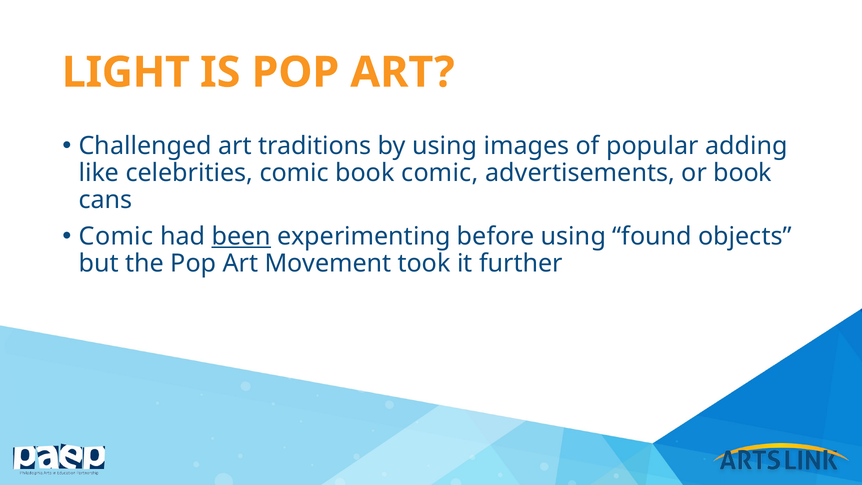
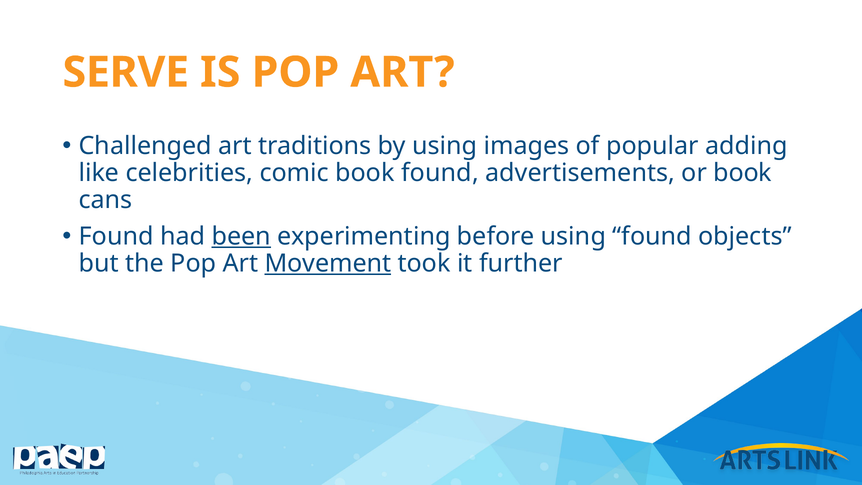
LIGHT: LIGHT -> SERVE
book comic: comic -> found
Comic at (116, 236): Comic -> Found
Movement underline: none -> present
